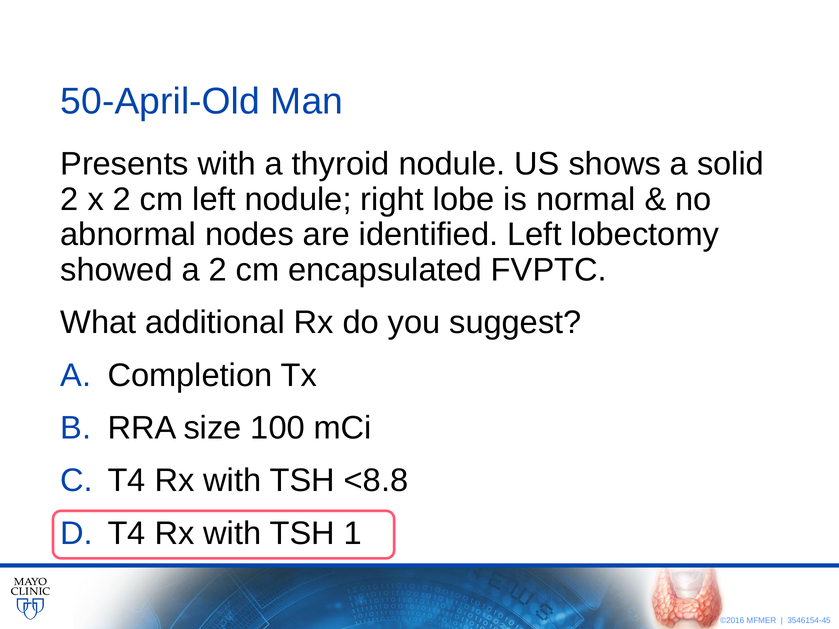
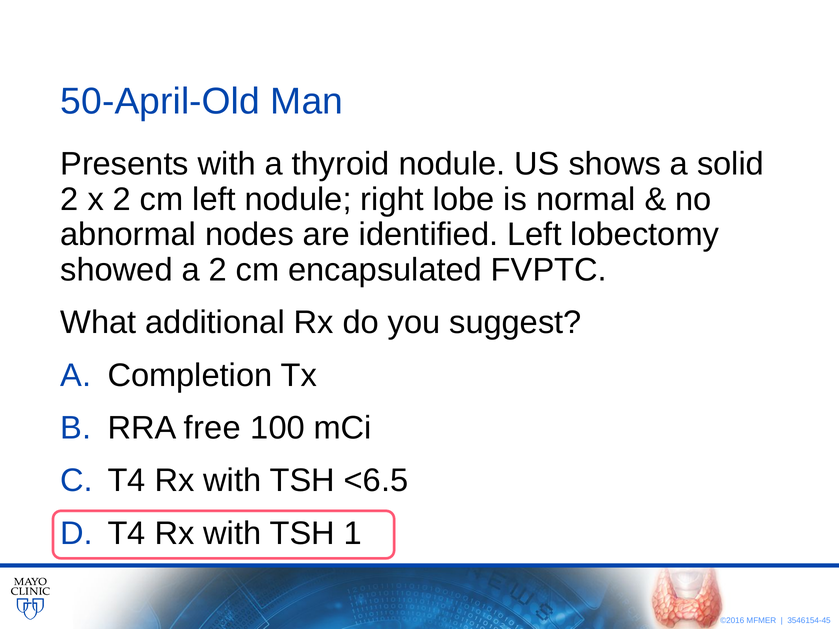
size: size -> free
<8.8: <8.8 -> <6.5
